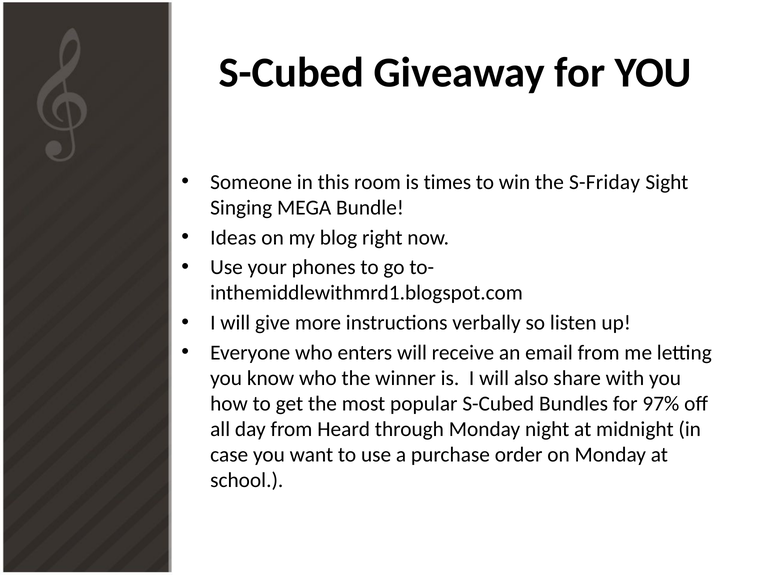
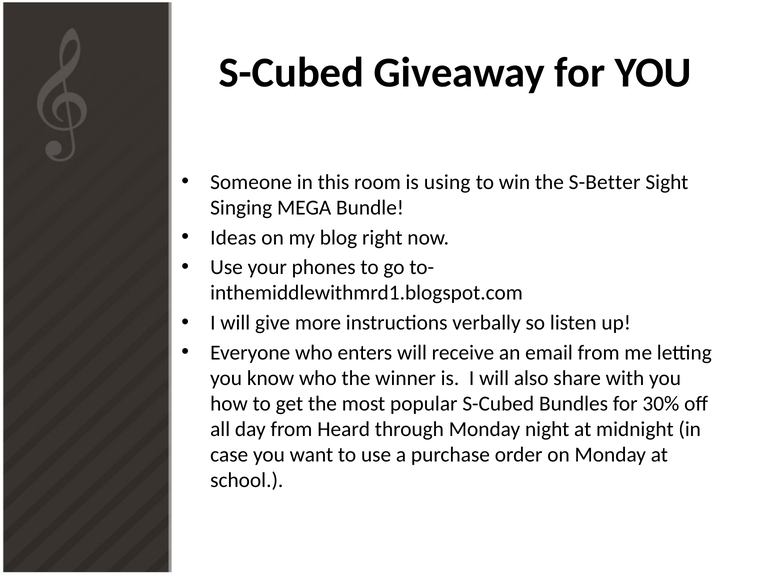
times: times -> using
S-Friday: S-Friday -> S-Better
97%: 97% -> 30%
